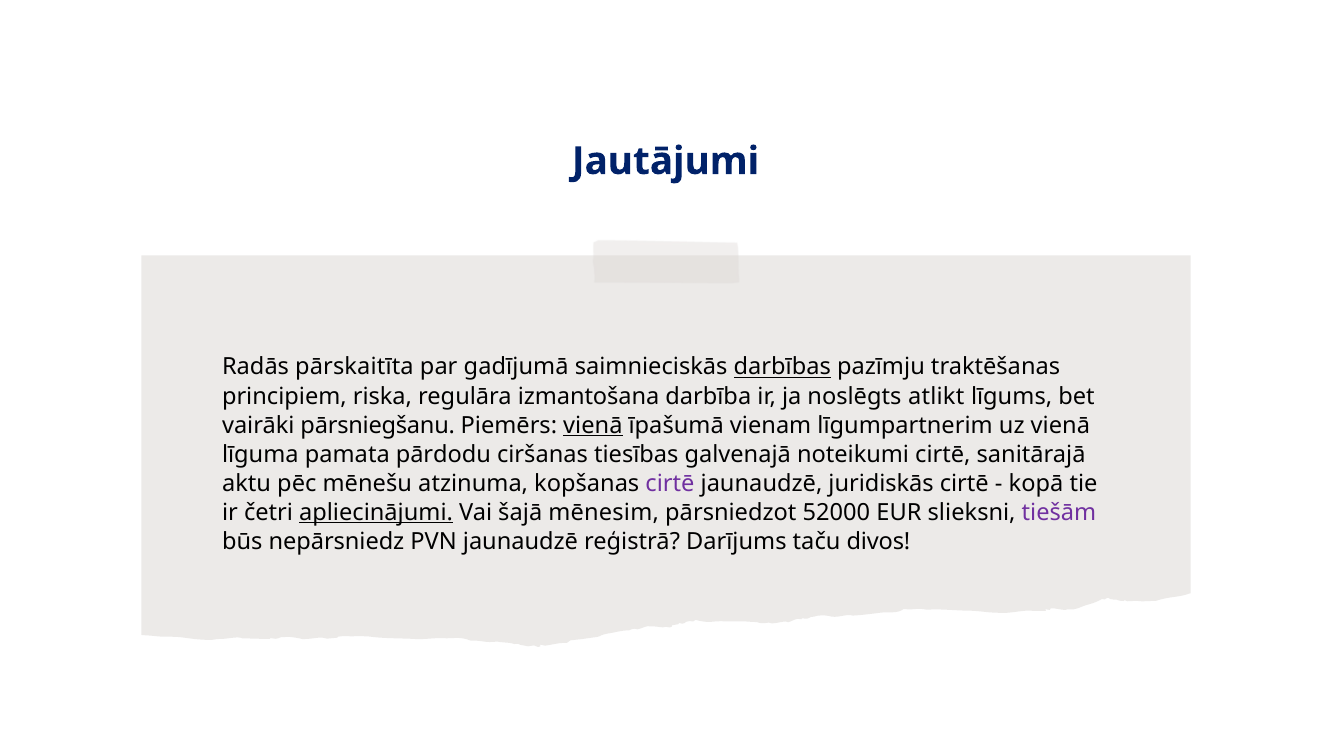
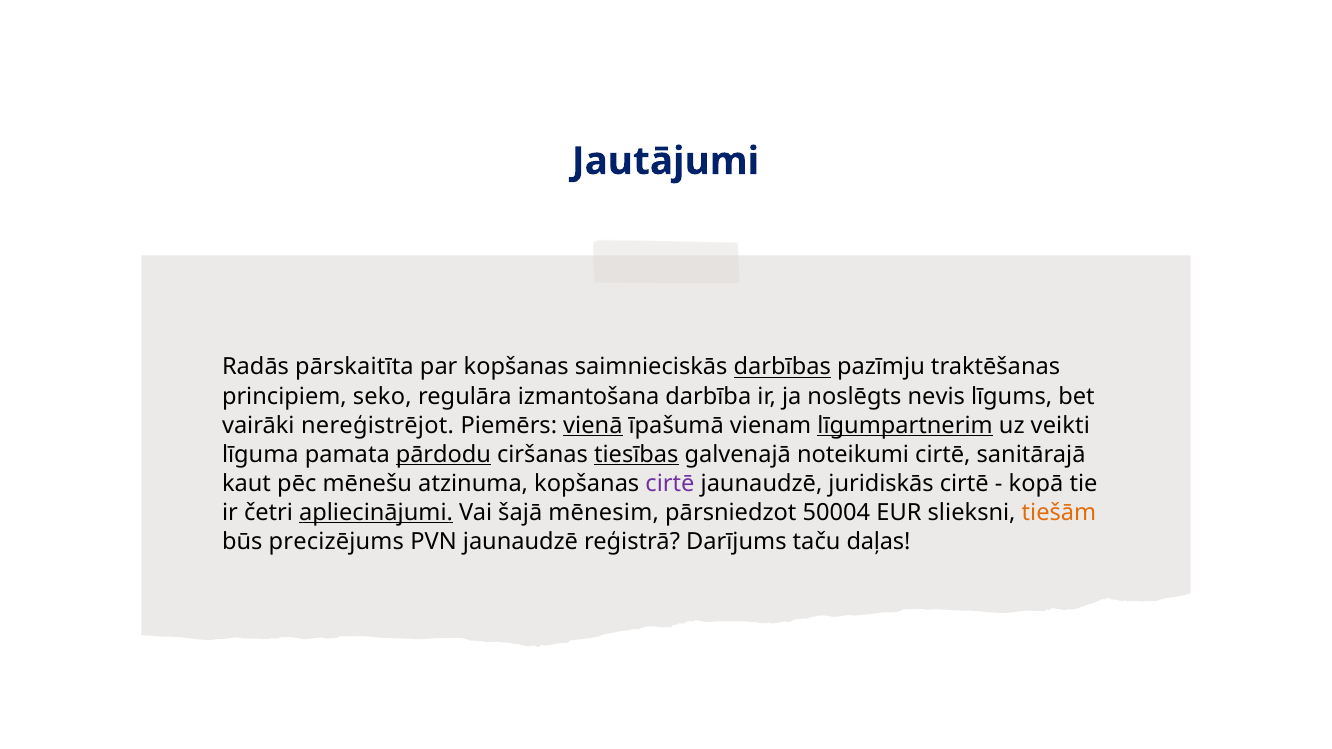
par gadījumā: gadījumā -> kopšanas
riska: riska -> seko
atlikt: atlikt -> nevis
pārsniegšanu: pārsniegšanu -> nereģistrējot
līgumpartnerim underline: none -> present
uz vienā: vienā -> veikti
pārdodu underline: none -> present
tiesības underline: none -> present
aktu: aktu -> kaut
52000: 52000 -> 50004
tiešām colour: purple -> orange
nepārsniedz: nepārsniedz -> precizējums
divos: divos -> daļas
